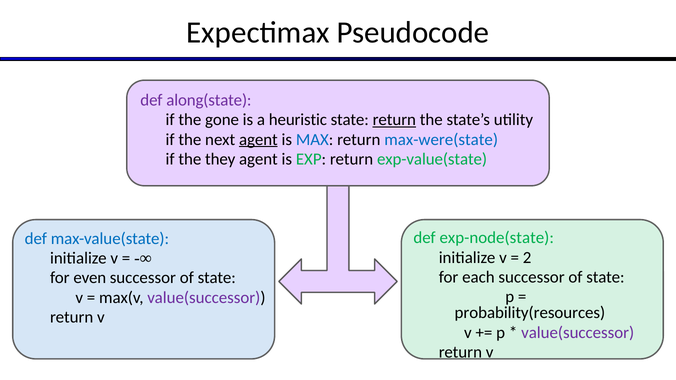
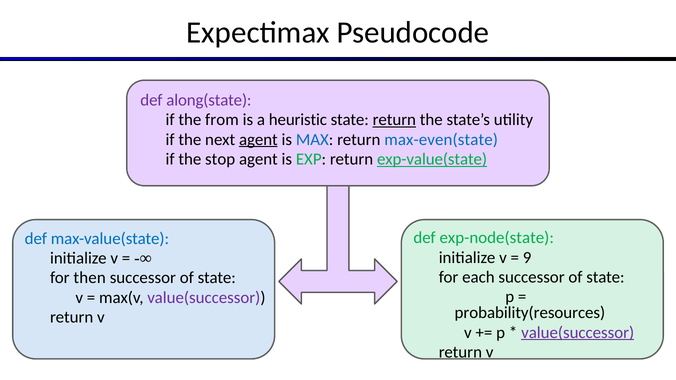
gone: gone -> from
max-were(state: max-were(state -> max-even(state
they: they -> stop
exp-value(state underline: none -> present
2: 2 -> 9
even: even -> then
value(successor at (578, 333) underline: none -> present
